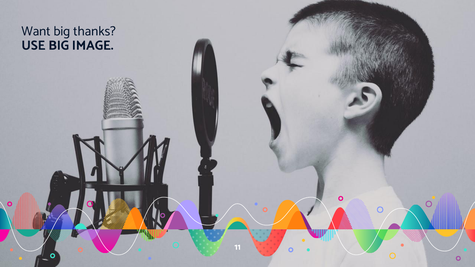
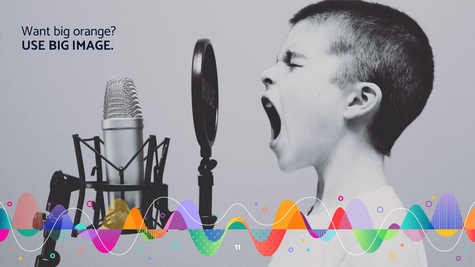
thanks: thanks -> orange
